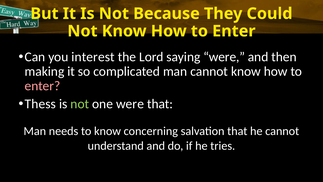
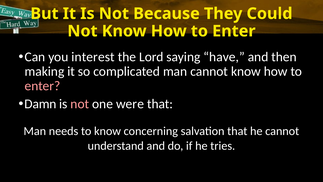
saying were: were -> have
Thess: Thess -> Damn
not at (80, 104) colour: light green -> pink
